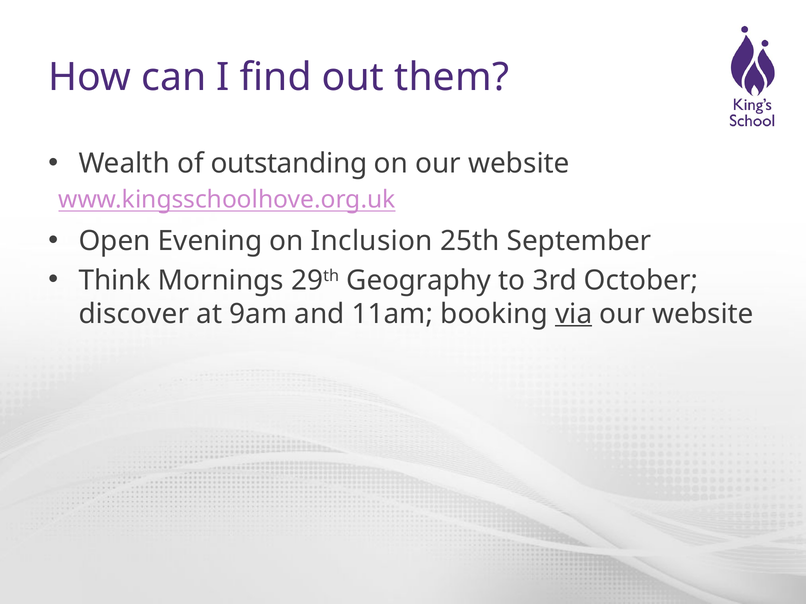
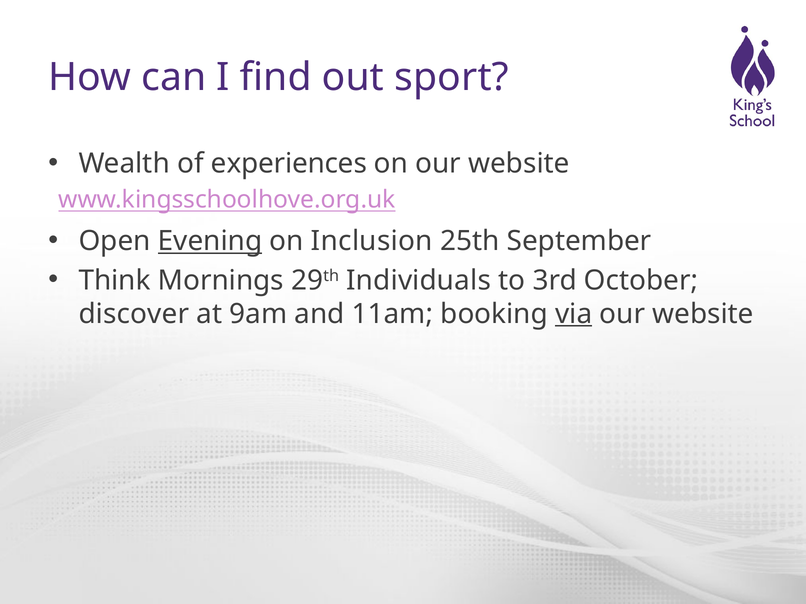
them: them -> sport
outstanding: outstanding -> experiences
Evening underline: none -> present
Geography: Geography -> Individuals
